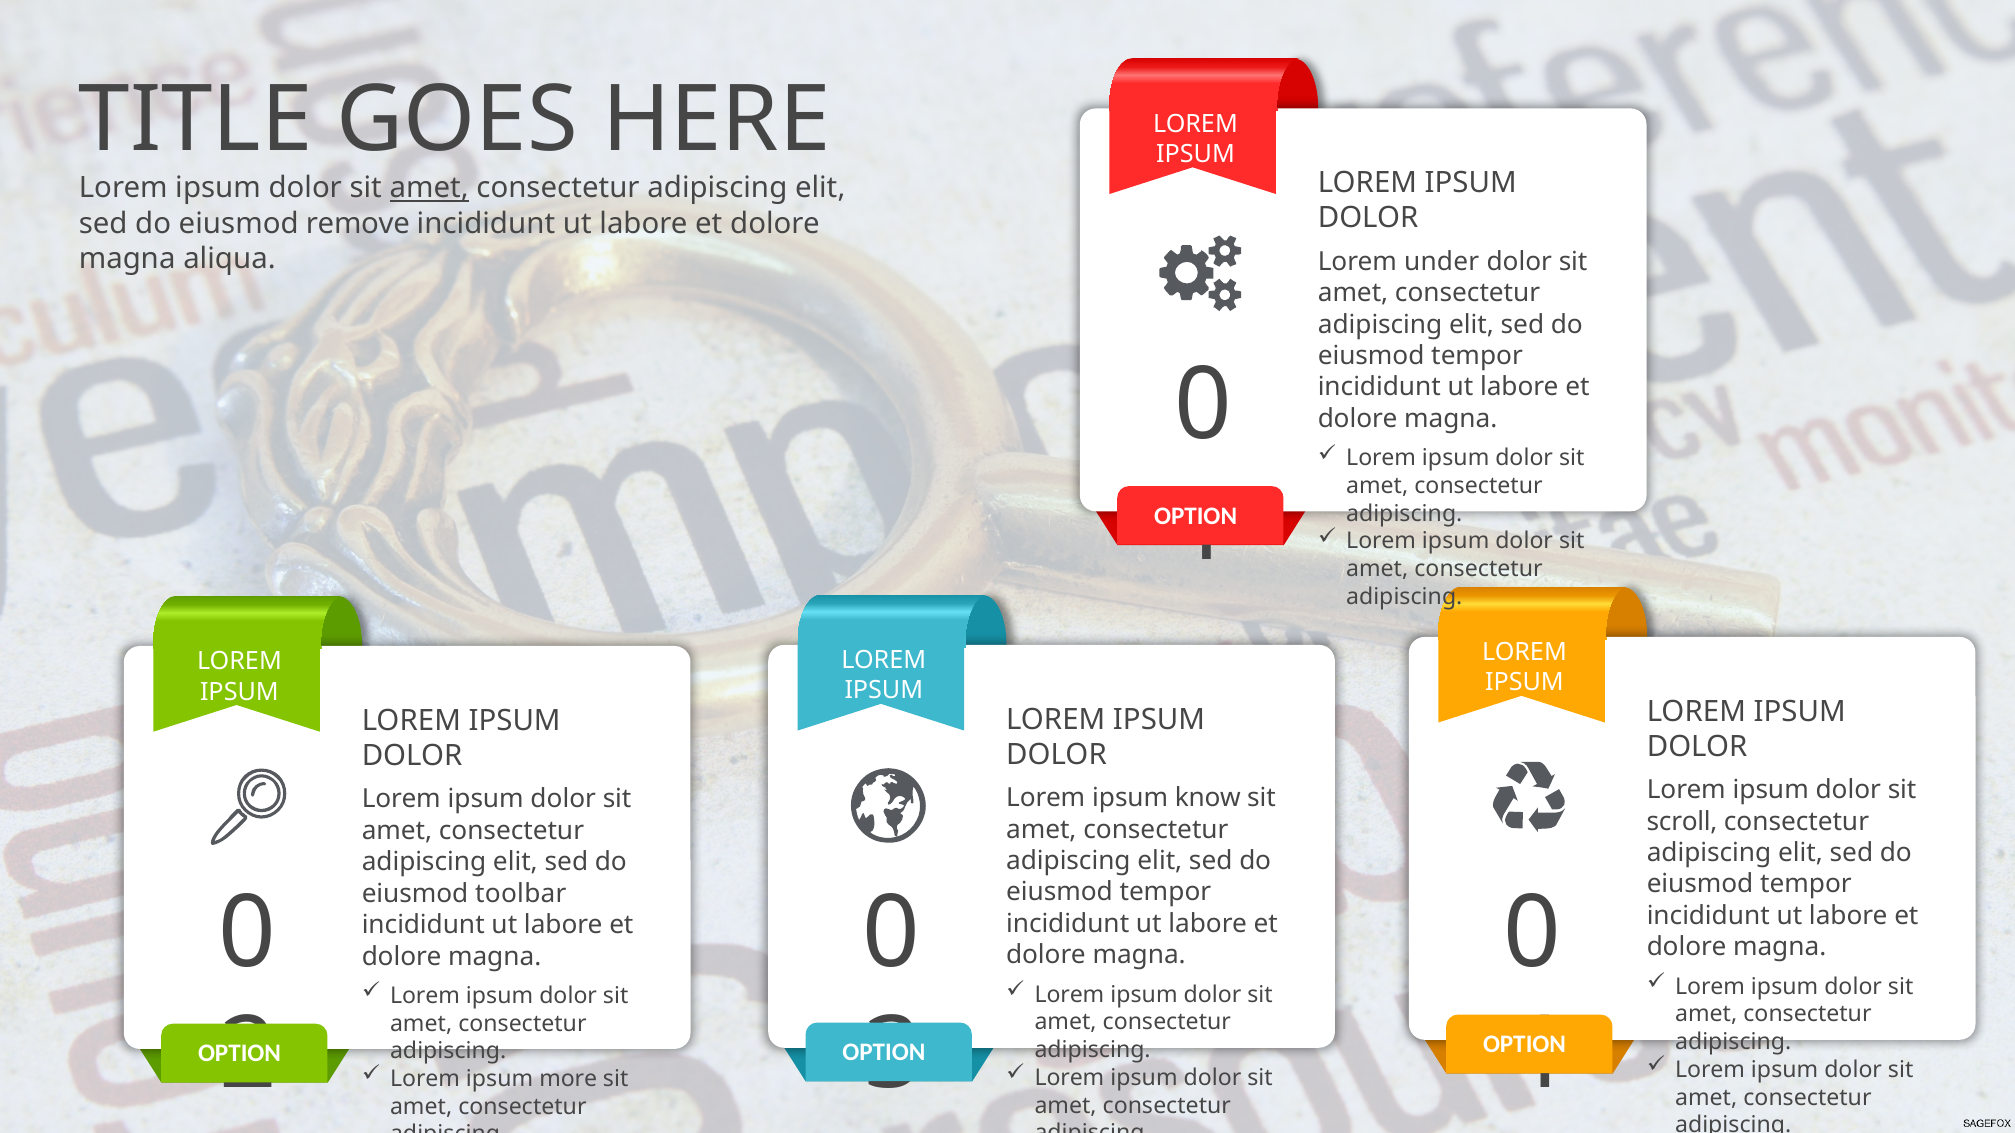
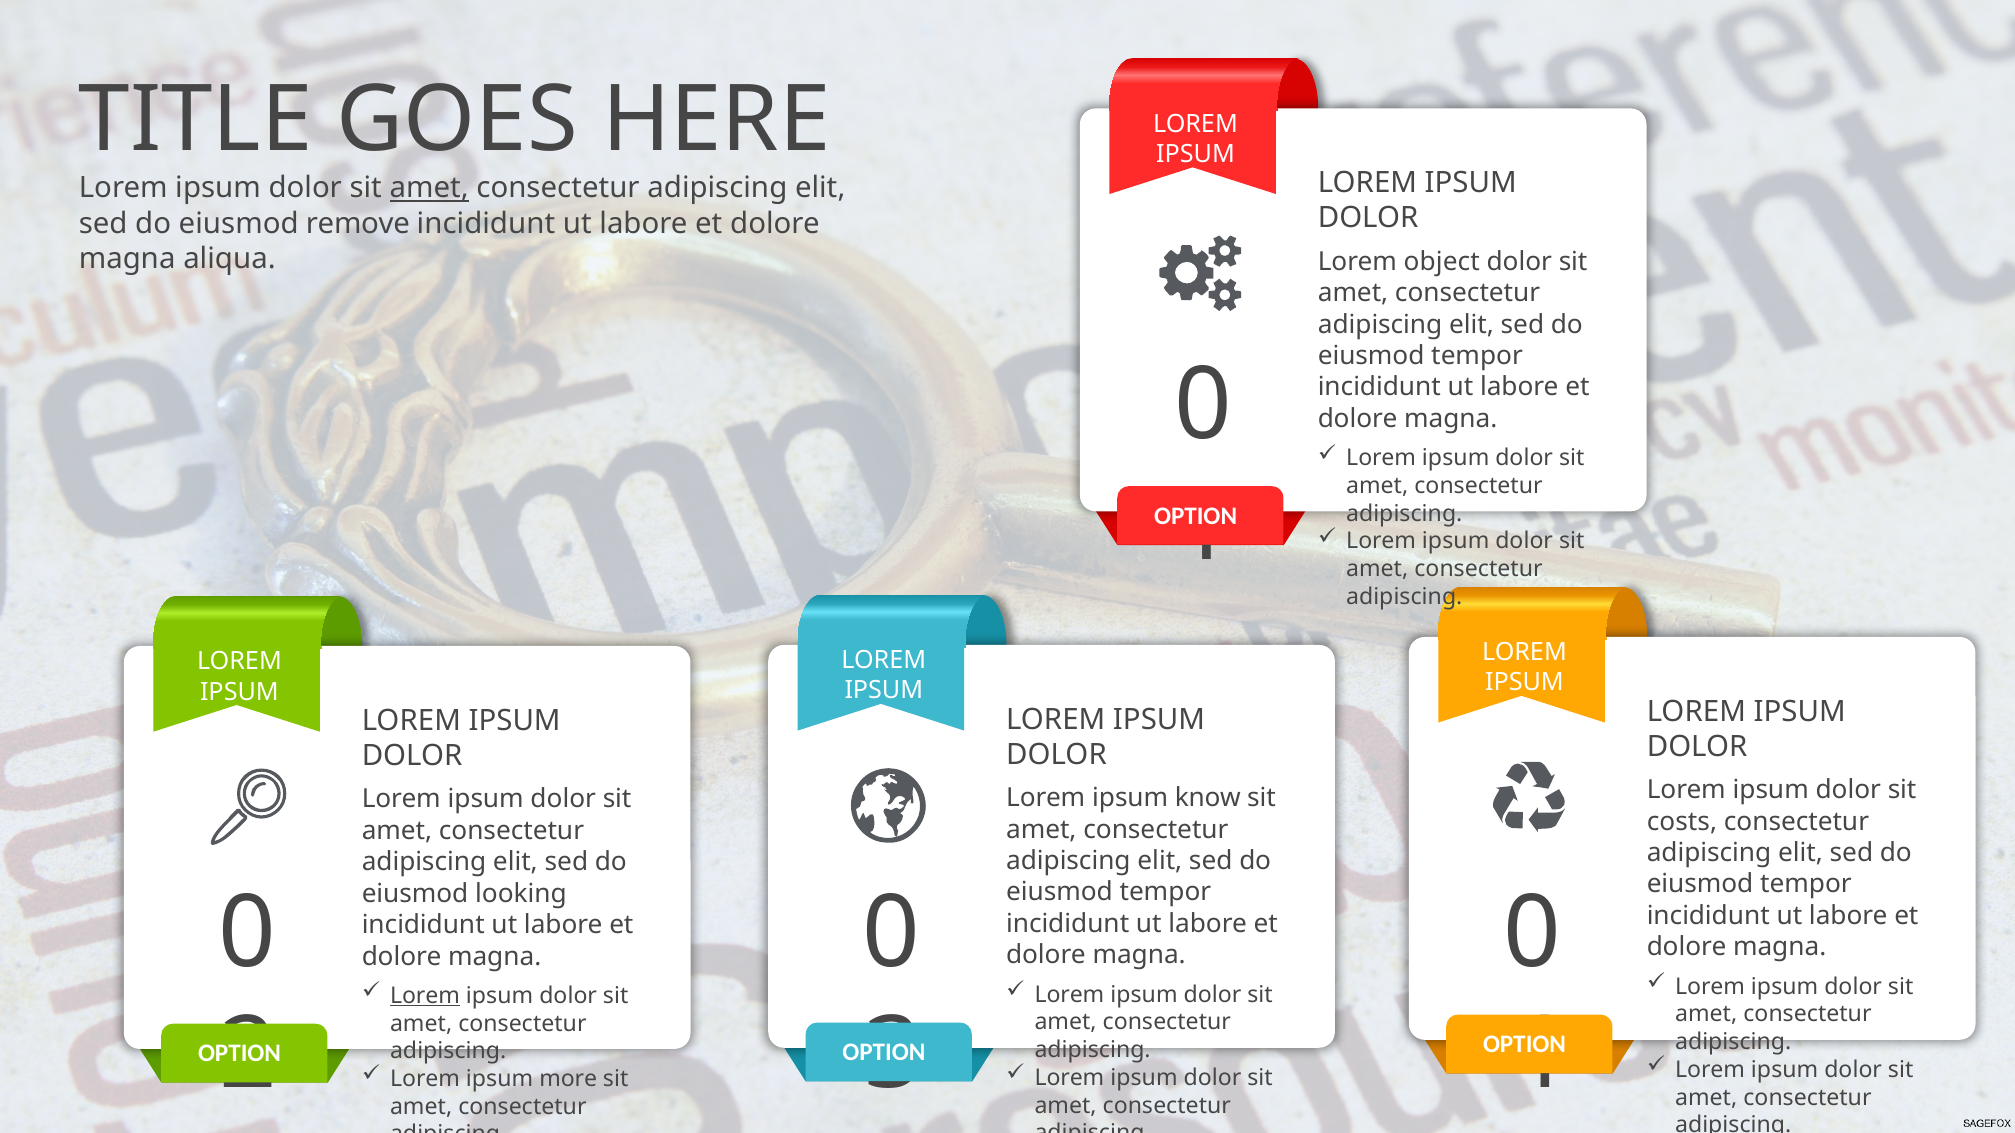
under: under -> object
scroll: scroll -> costs
toolbar: toolbar -> looking
Lorem at (425, 996) underline: none -> present
